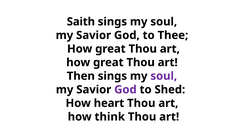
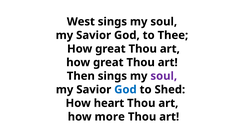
Saith: Saith -> West
God at (125, 90) colour: purple -> blue
think: think -> more
